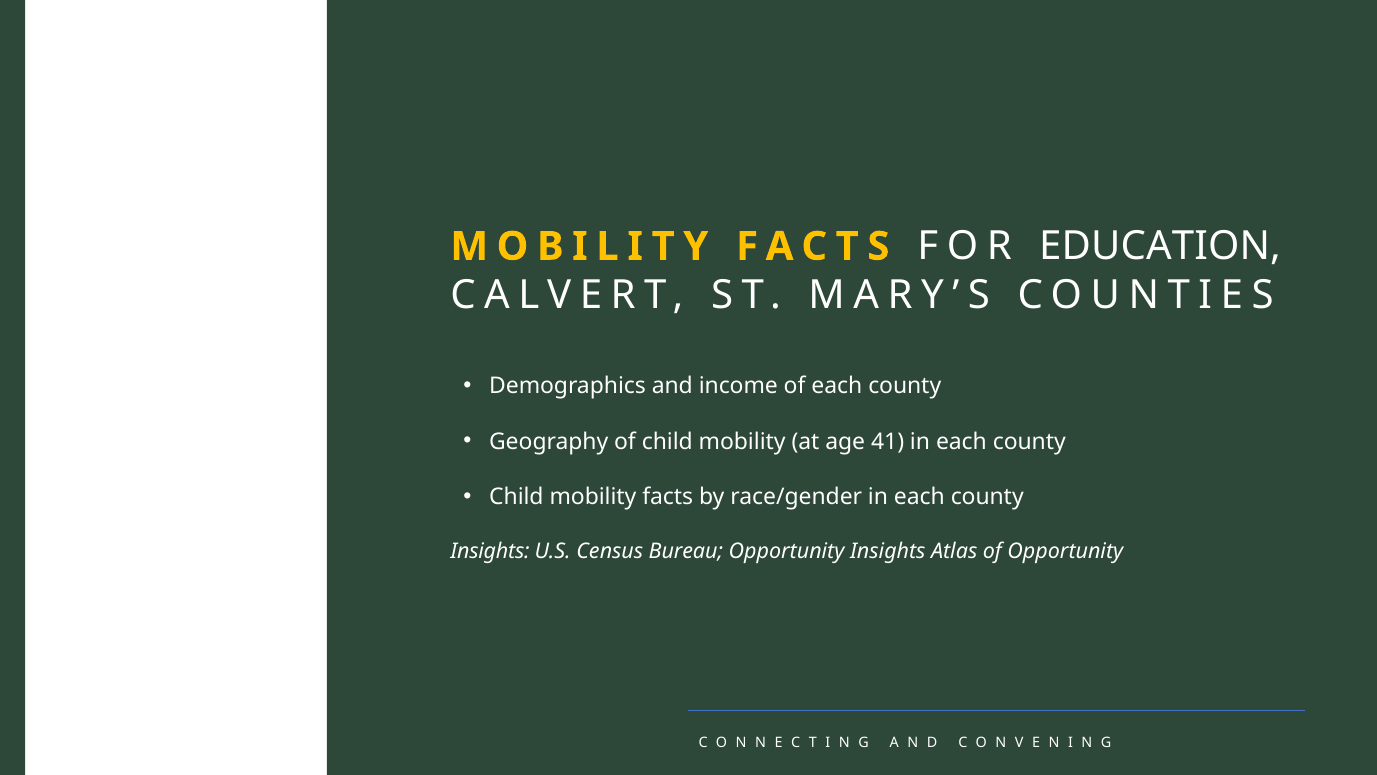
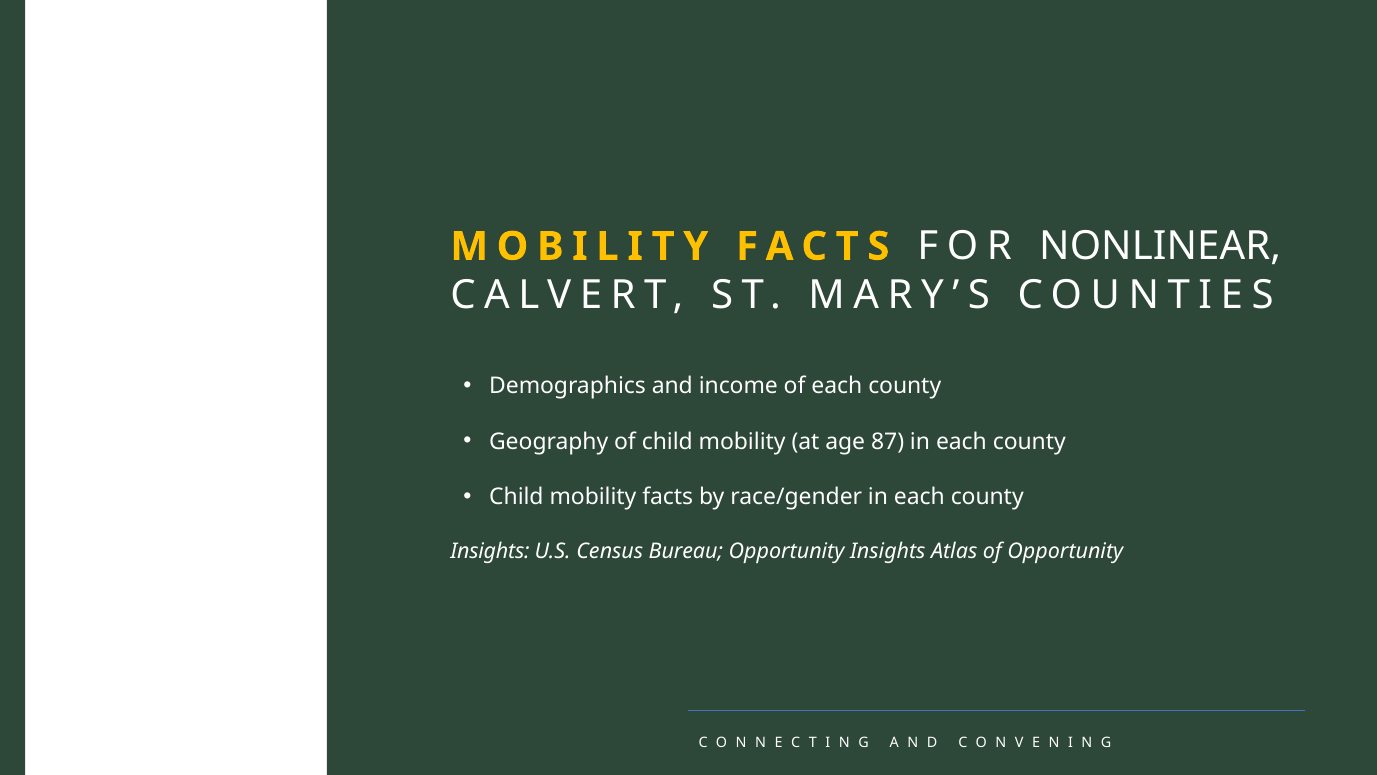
EDUCATION: EDUCATION -> NONLINEAR
41: 41 -> 87
